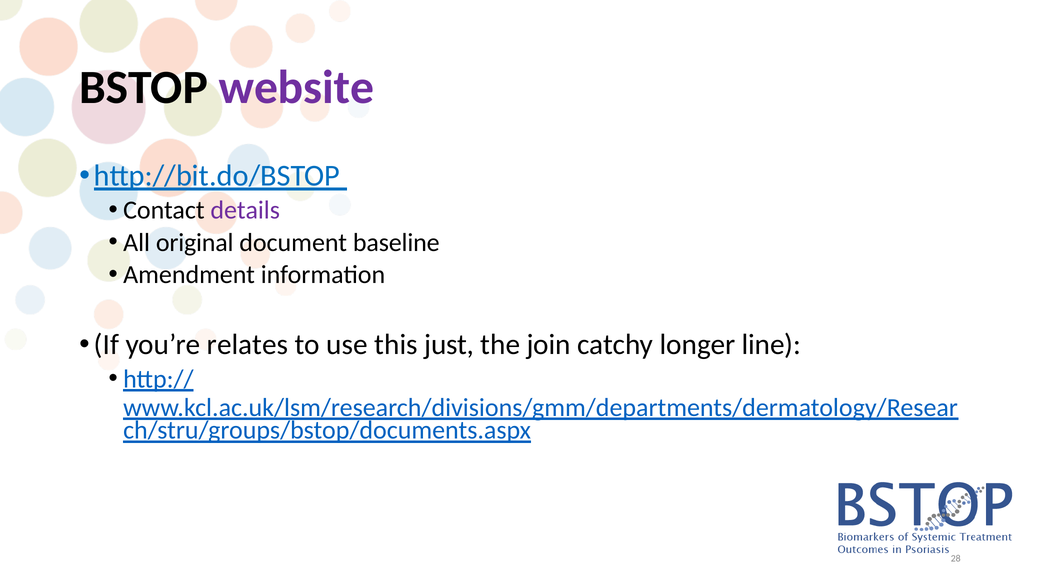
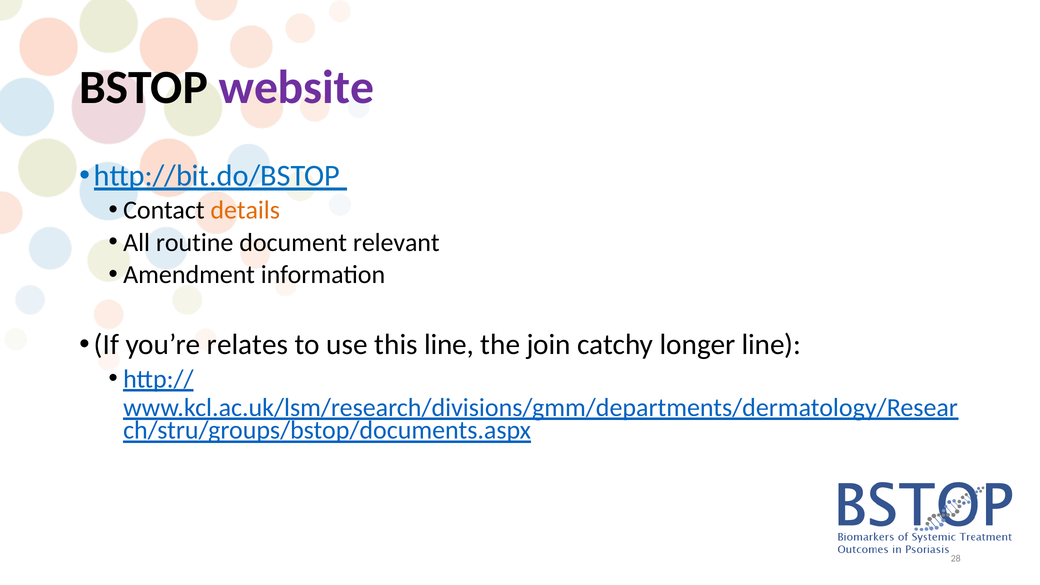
details colour: purple -> orange
original: original -> routine
baseline: baseline -> relevant
this just: just -> line
